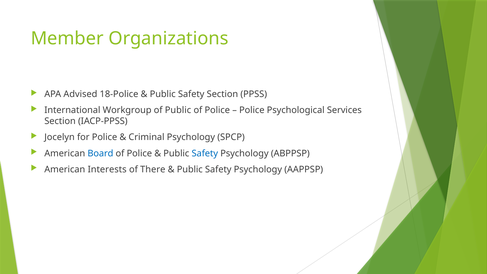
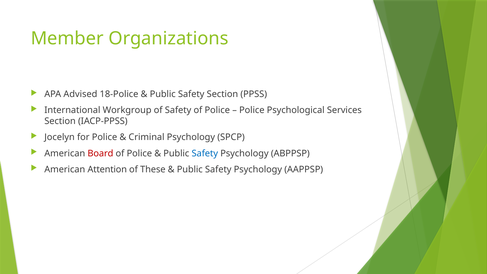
of Public: Public -> Safety
Board colour: blue -> red
Interests: Interests -> Attention
There: There -> These
